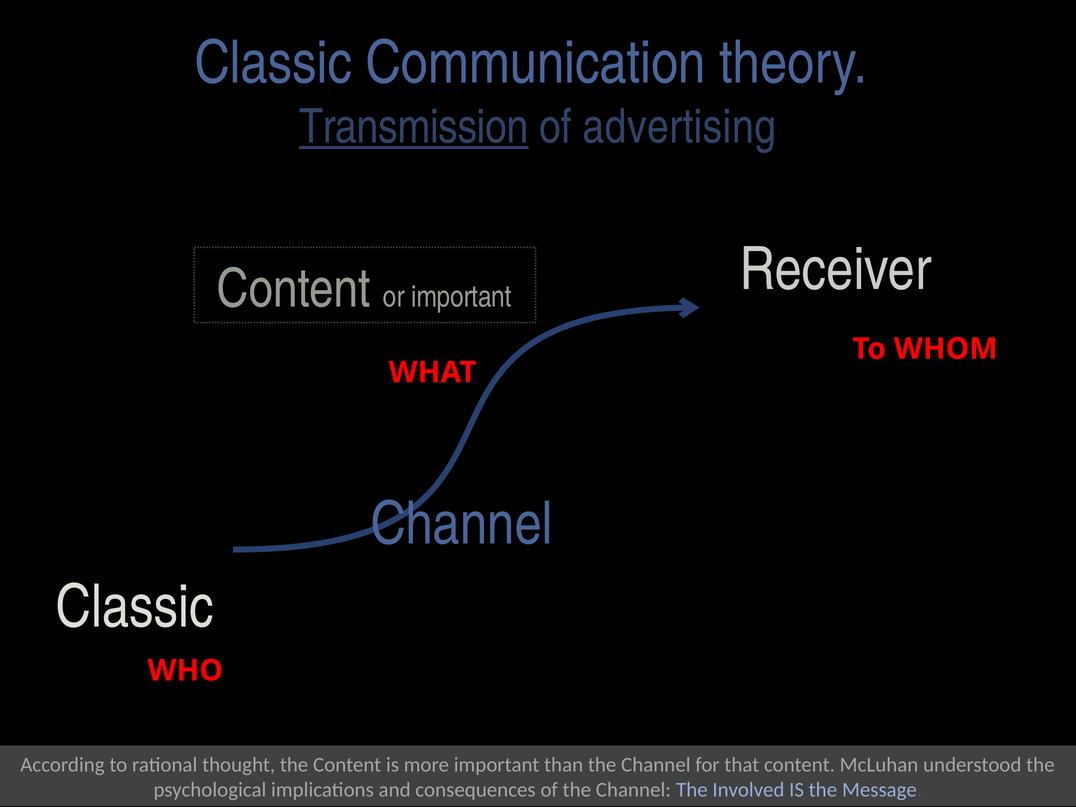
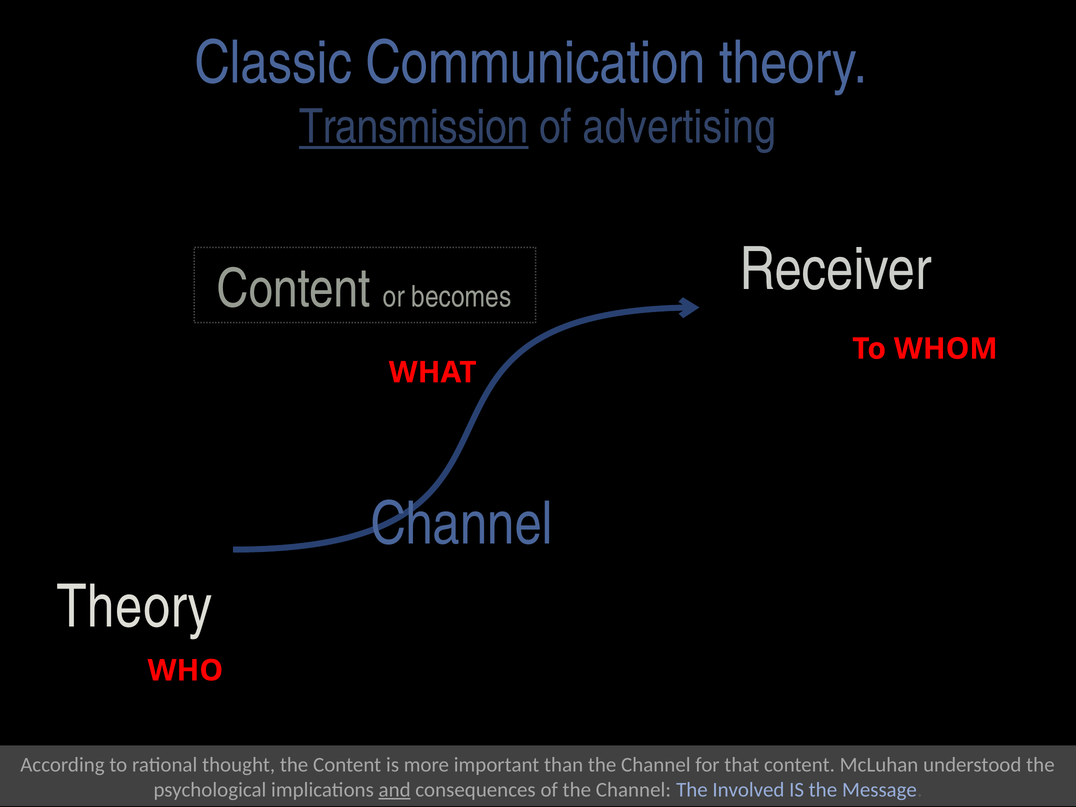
or important: important -> becomes
Classic at (135, 607): Classic -> Theory
and underline: none -> present
